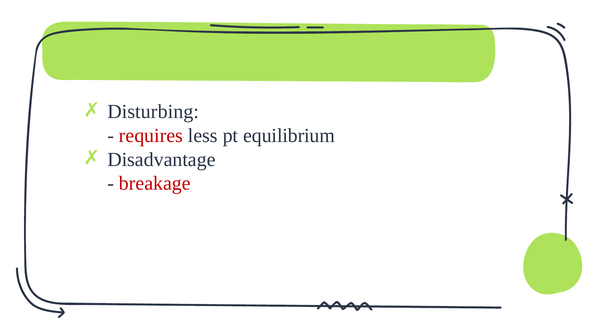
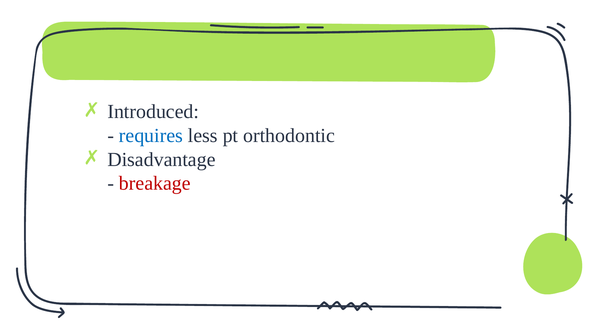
Disturbing: Disturbing -> Introduced
requires colour: red -> blue
equilibrium: equilibrium -> orthodontic
